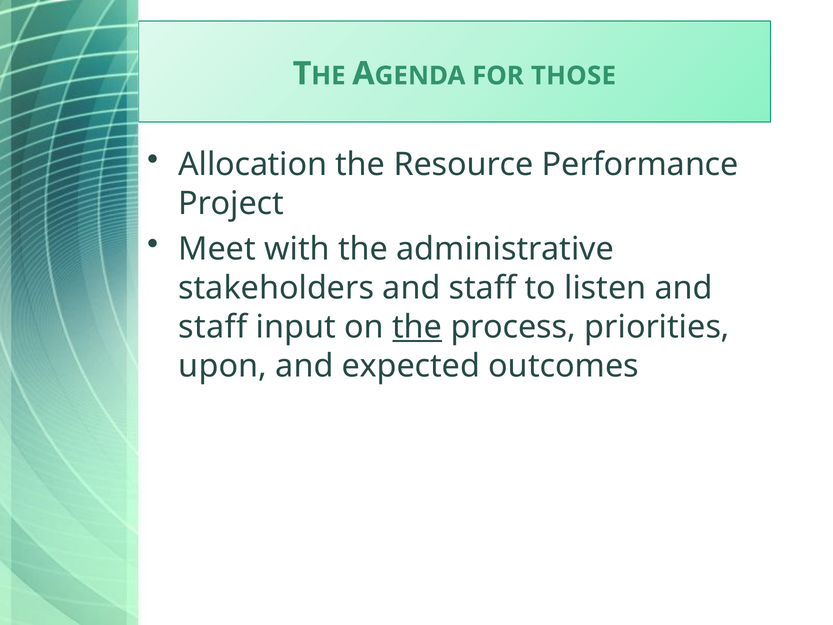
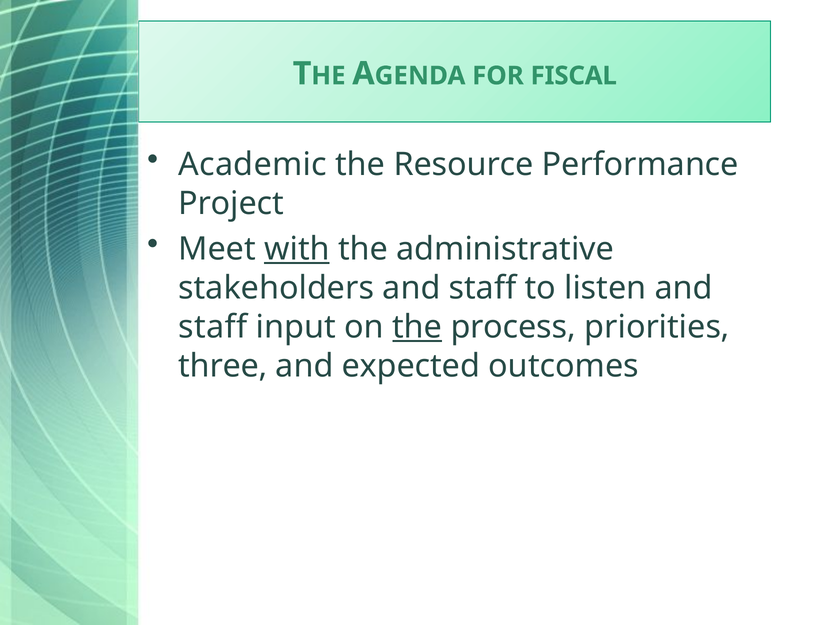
THOSE: THOSE -> FISCAL
Allocation: Allocation -> Academic
with underline: none -> present
upon: upon -> three
